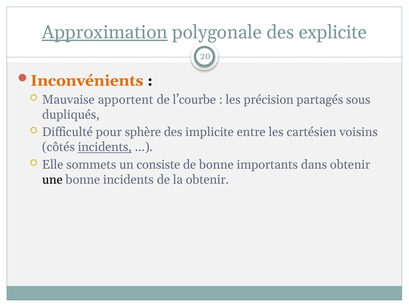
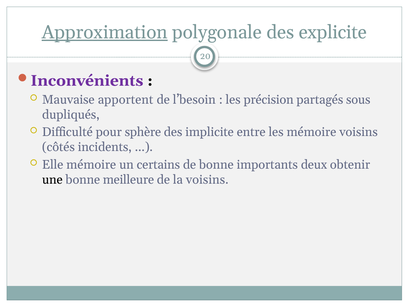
Inconvénients colour: orange -> purple
l’courbe: l’courbe -> l’besoin
les cartésien: cartésien -> mémoire
incidents at (105, 147) underline: present -> none
Elle sommets: sommets -> mémoire
consiste: consiste -> certains
dans: dans -> deux
bonne incidents: incidents -> meilleure
la obtenir: obtenir -> voisins
